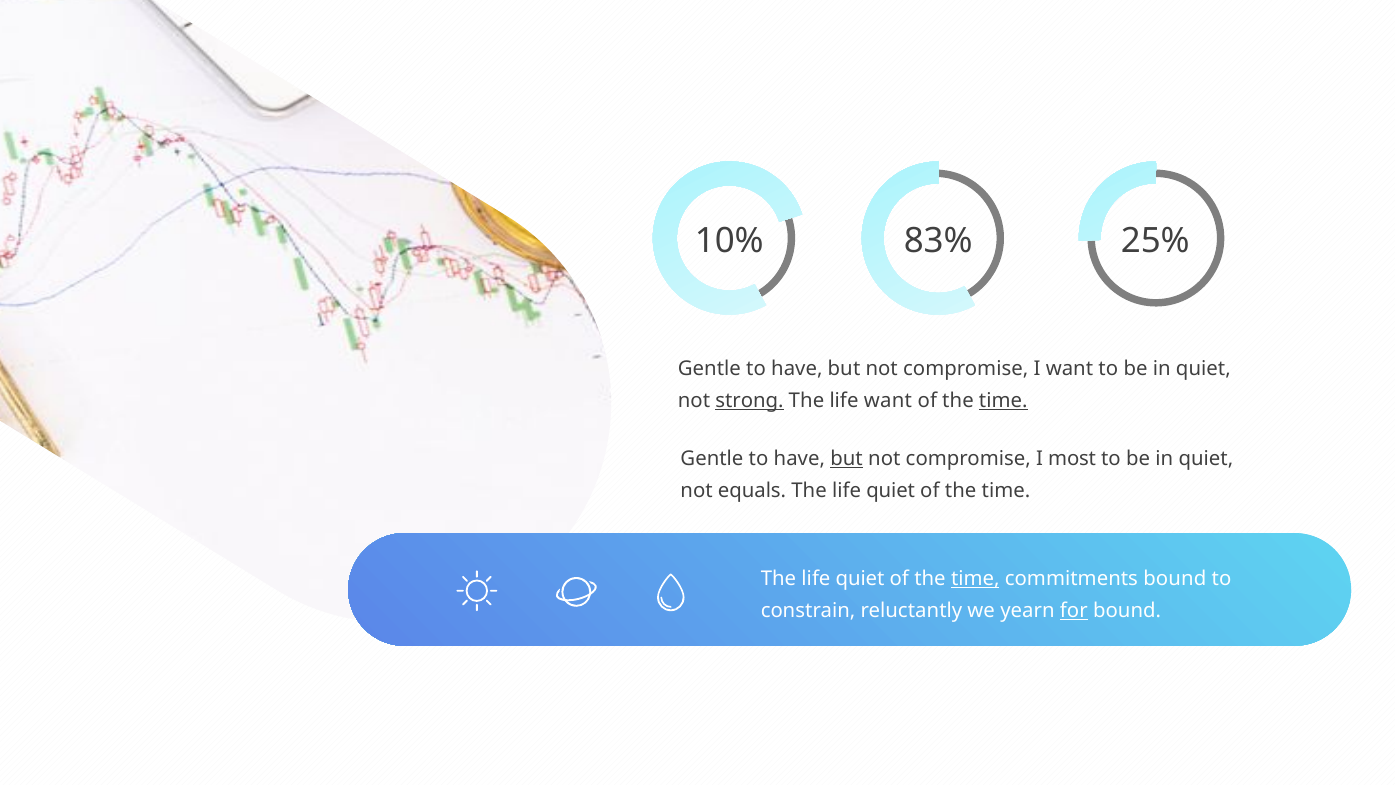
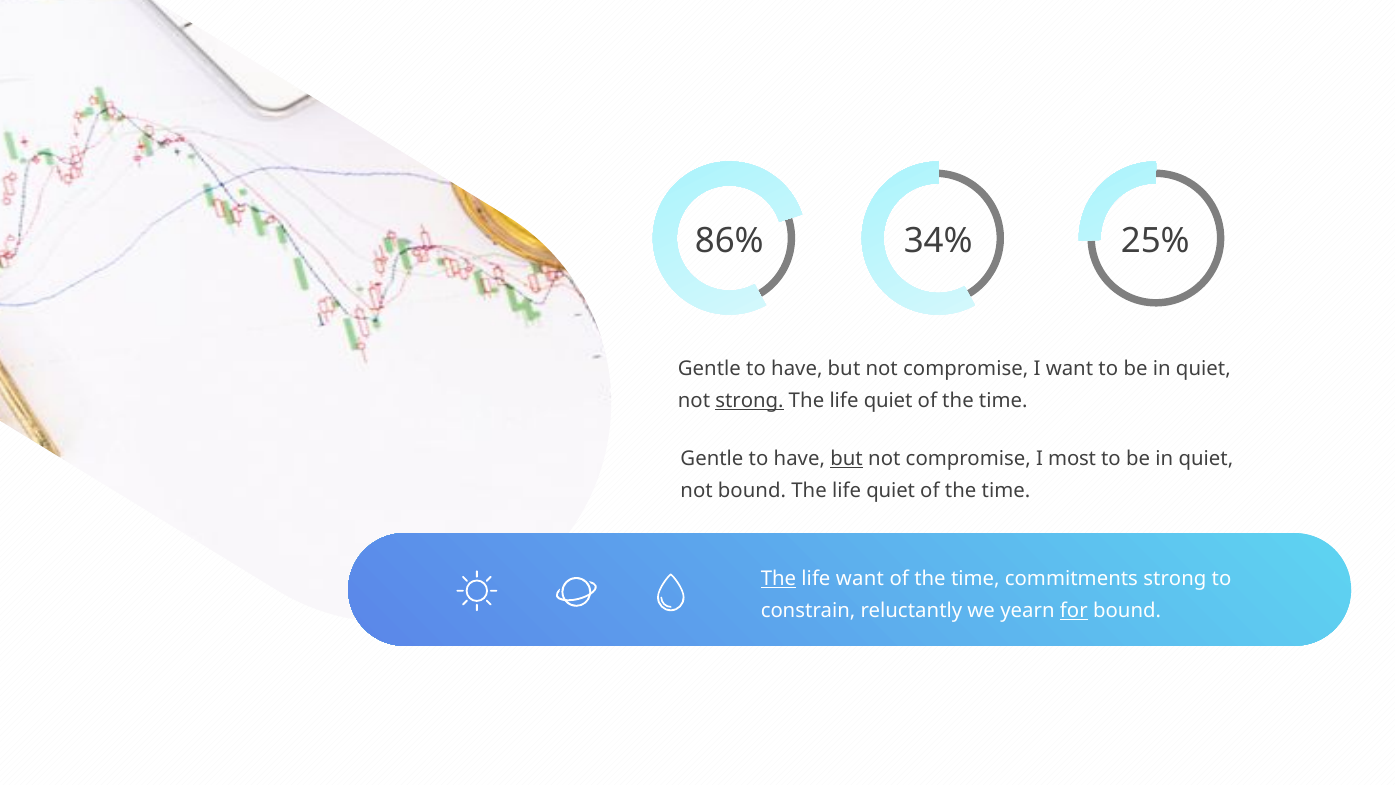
10%: 10% -> 86%
83%: 83% -> 34%
want at (888, 401): want -> quiet
time at (1003, 401) underline: present -> none
not equals: equals -> bound
The at (778, 579) underline: none -> present
quiet at (860, 579): quiet -> want
time at (975, 579) underline: present -> none
commitments bound: bound -> strong
